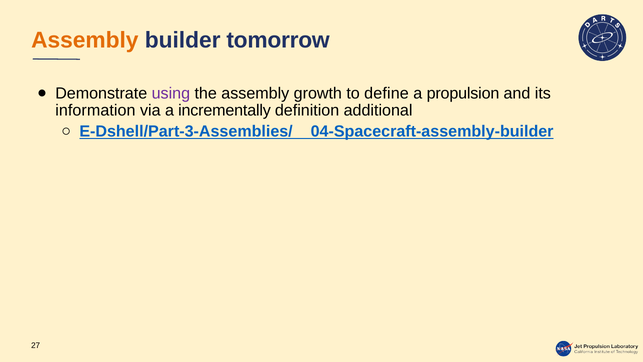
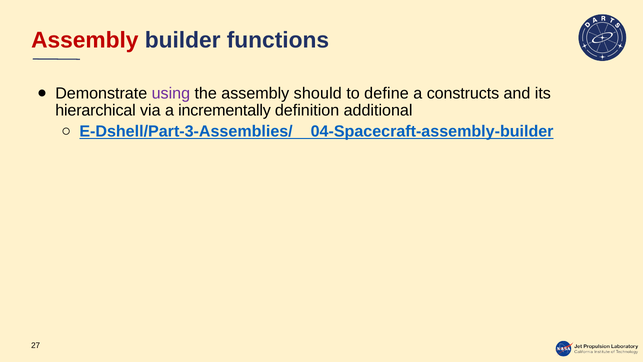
Assembly at (85, 40) colour: orange -> red
tomorrow: tomorrow -> functions
growth: growth -> should
propulsion: propulsion -> constructs
information: information -> hierarchical
